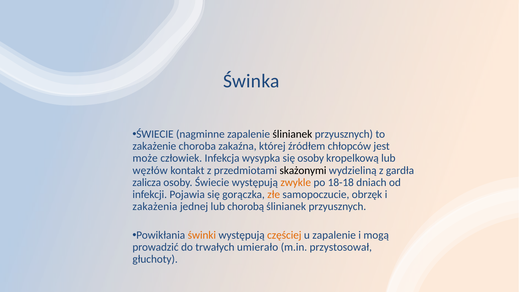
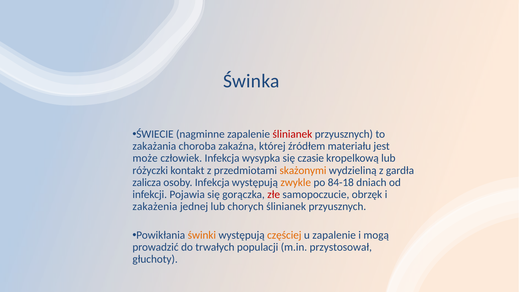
ślinianek at (292, 134) colour: black -> red
zakażenie: zakażenie -> zakażania
chłopców: chłopców -> materiału
się osoby: osoby -> czasie
węzłów: węzłów -> różyczki
skażonymi colour: black -> orange
osoby Świecie: Świecie -> Infekcja
18-18: 18-18 -> 84-18
złe colour: orange -> red
chorobą: chorobą -> chorych
umierało: umierało -> populacji
